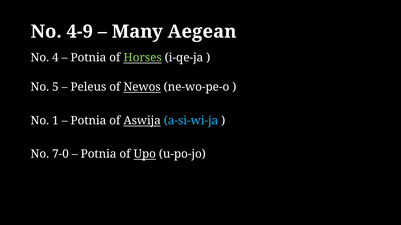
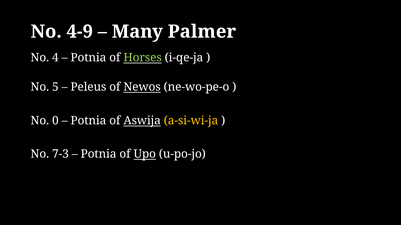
Aegean: Aegean -> Palmer
1: 1 -> 0
a-si-wi-ja colour: light blue -> yellow
7-0: 7-0 -> 7-3
